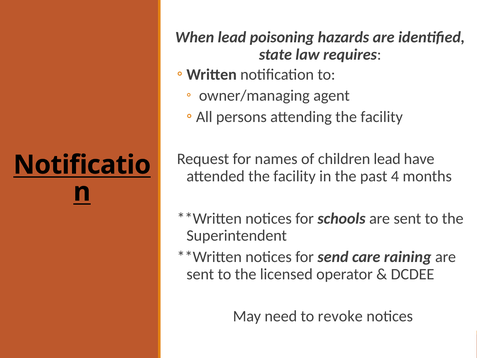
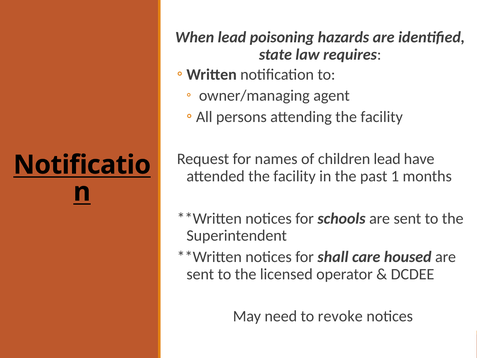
4: 4 -> 1
send: send -> shall
raining: raining -> housed
